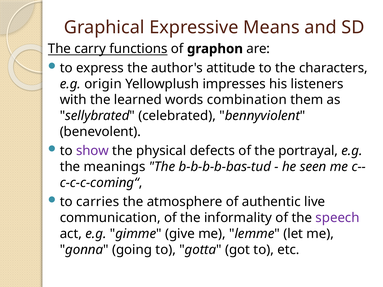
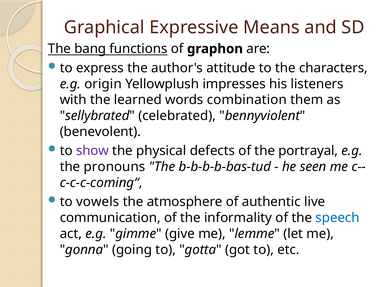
carry: carry -> bang
meanings: meanings -> pronouns
carries: carries -> vowels
speech colour: purple -> blue
